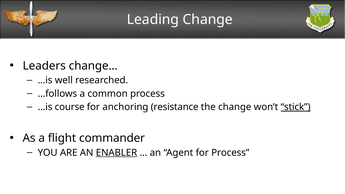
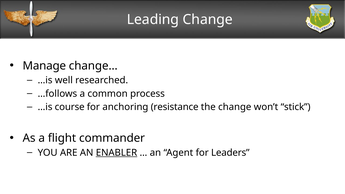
Leaders: Leaders -> Manage
stick underline: present -> none
for Process: Process -> Leaders
